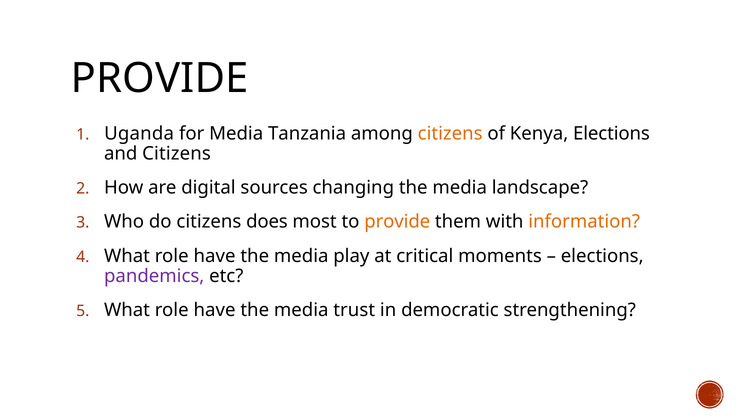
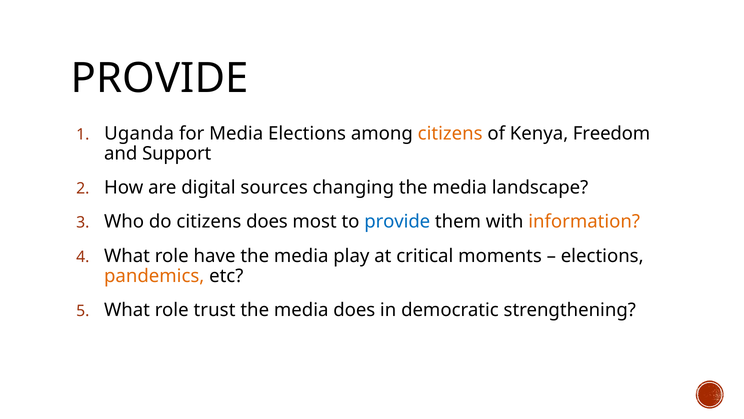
Media Tanzania: Tanzania -> Elections
Kenya Elections: Elections -> Freedom
and Citizens: Citizens -> Support
provide at (397, 222) colour: orange -> blue
pandemics colour: purple -> orange
have at (215, 310): have -> trust
media trust: trust -> does
